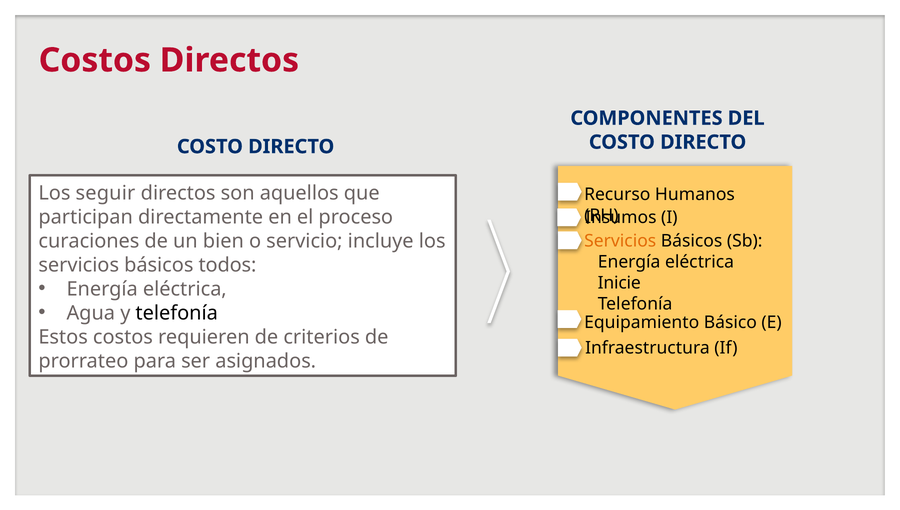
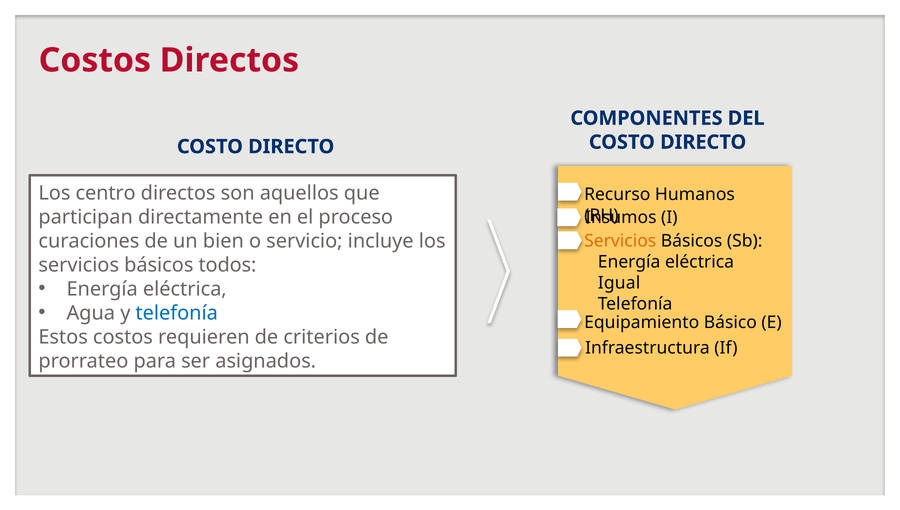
seguir: seguir -> centro
Inicie: Inicie -> Igual
telefonía at (177, 313) colour: black -> blue
